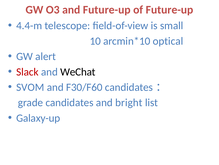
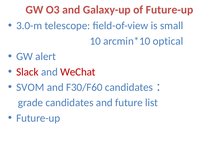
and Future-up: Future-up -> Galaxy-up
4.4-m: 4.4-m -> 3.0-m
WeChat colour: black -> red
bright: bright -> future
Galaxy-up at (38, 118): Galaxy-up -> Future-up
